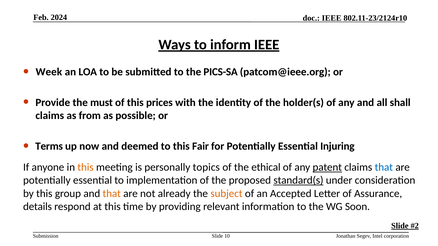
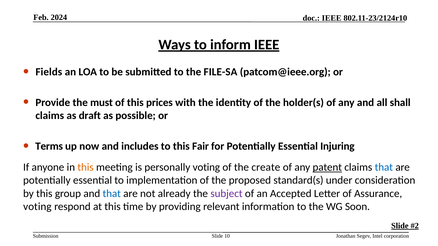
Week: Week -> Fields
PICS-SA: PICS-SA -> FILE-SA
from: from -> draft
deemed: deemed -> includes
personally topics: topics -> voting
ethical: ethical -> create
standard(s underline: present -> none
that at (112, 194) colour: orange -> blue
subject colour: orange -> purple
details at (38, 207): details -> voting
